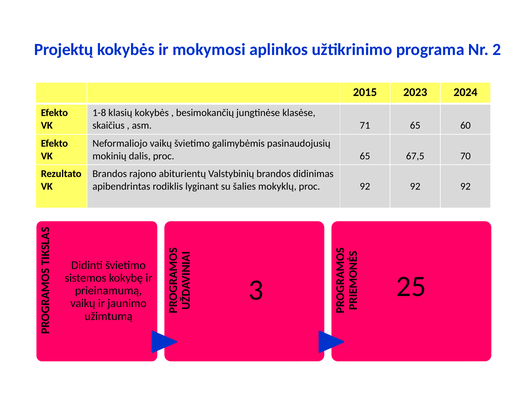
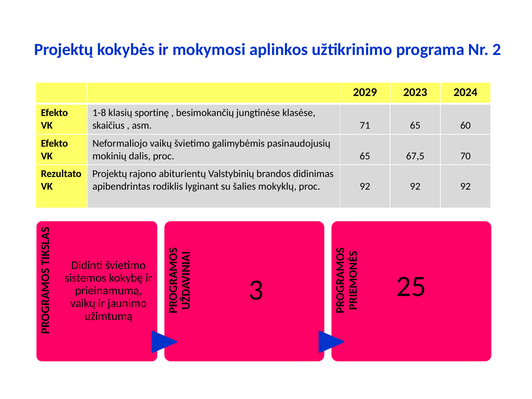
2015: 2015 -> 2029
klasių kokybės: kokybės -> sportinę
Brandos at (110, 174): Brandos -> Projektų
